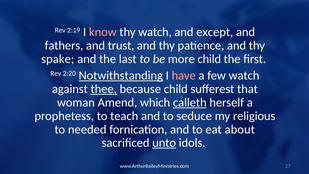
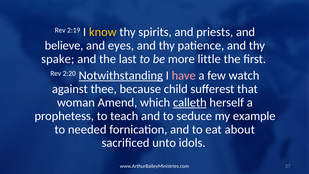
know colour: pink -> yellow
thy watch: watch -> spirits
except: except -> priests
fathers: fathers -> believe
trust: trust -> eyes
more child: child -> little
thee underline: present -> none
religious: religious -> example
unto underline: present -> none
